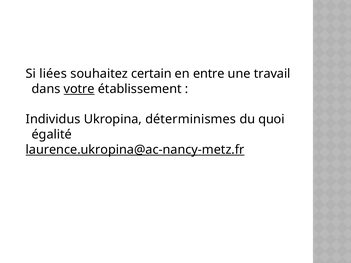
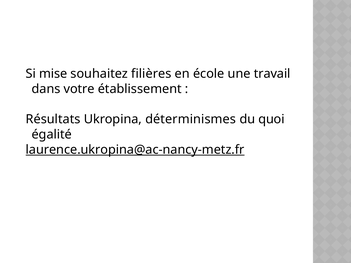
liées: liées -> mise
certain: certain -> filières
entre: entre -> école
votre underline: present -> none
Individus: Individus -> Résultats
